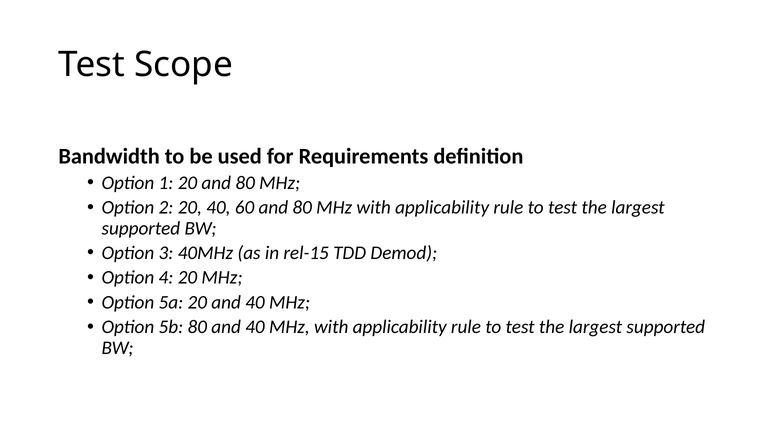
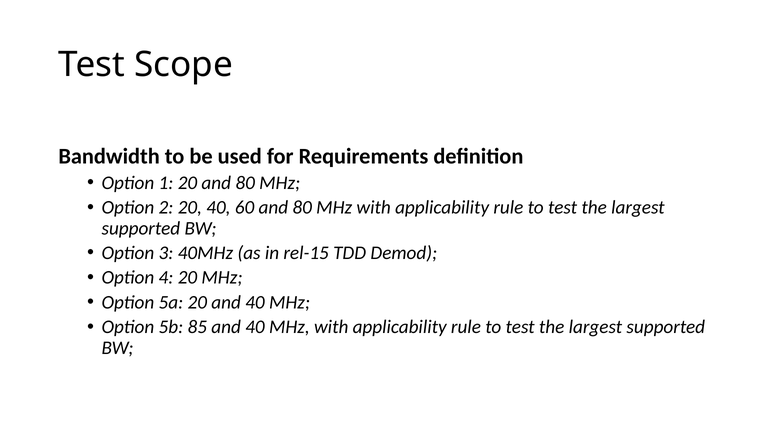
5b 80: 80 -> 85
